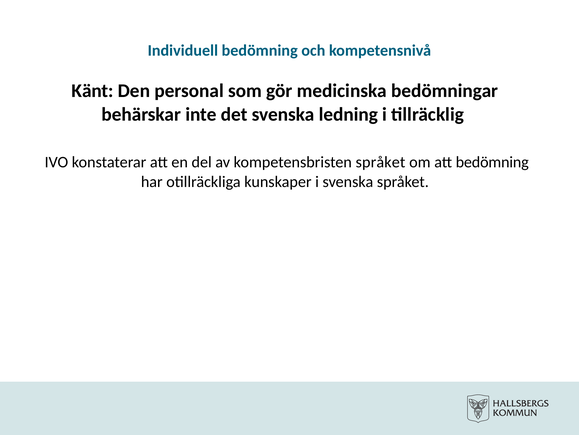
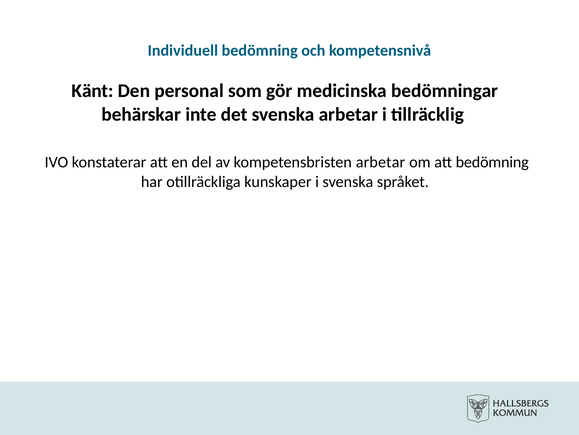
svenska ledning: ledning -> arbetar
kompetensbristen språket: språket -> arbetar
